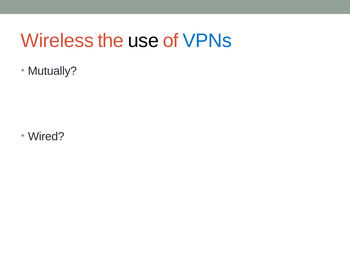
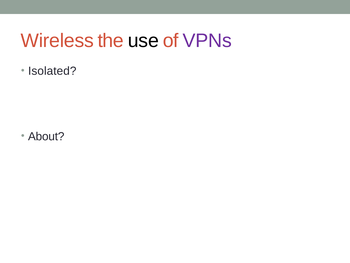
VPNs colour: blue -> purple
Mutually: Mutually -> Isolated
Wired: Wired -> About
